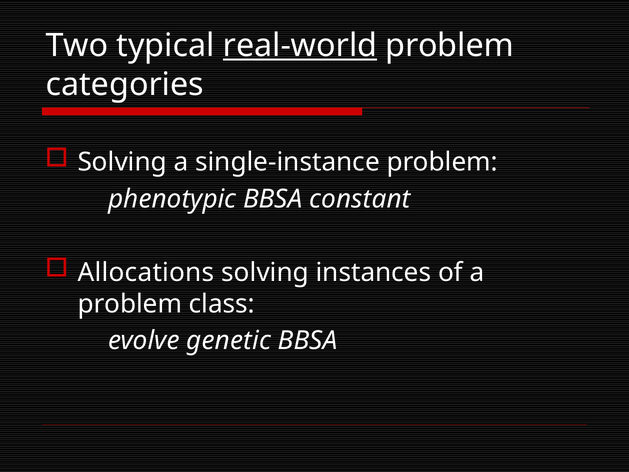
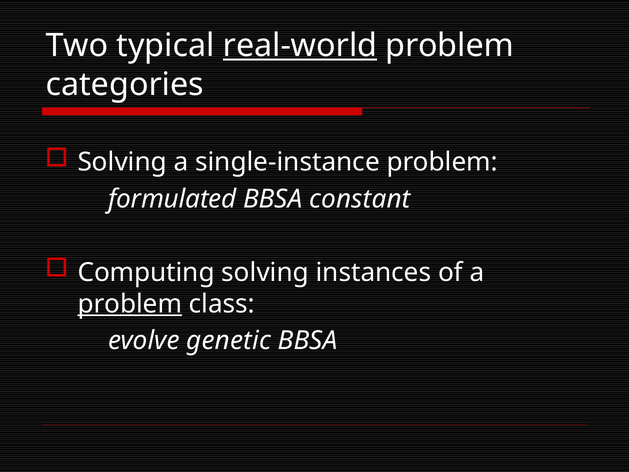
phenotypic: phenotypic -> formulated
Allocations: Allocations -> Computing
problem at (130, 304) underline: none -> present
